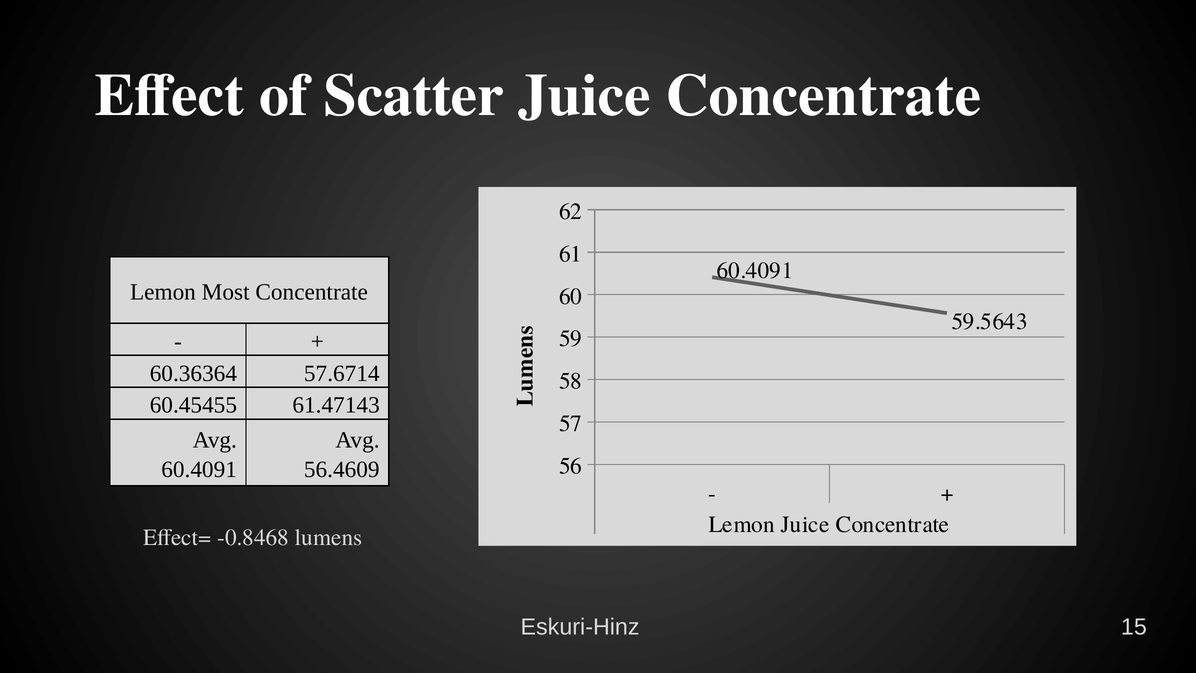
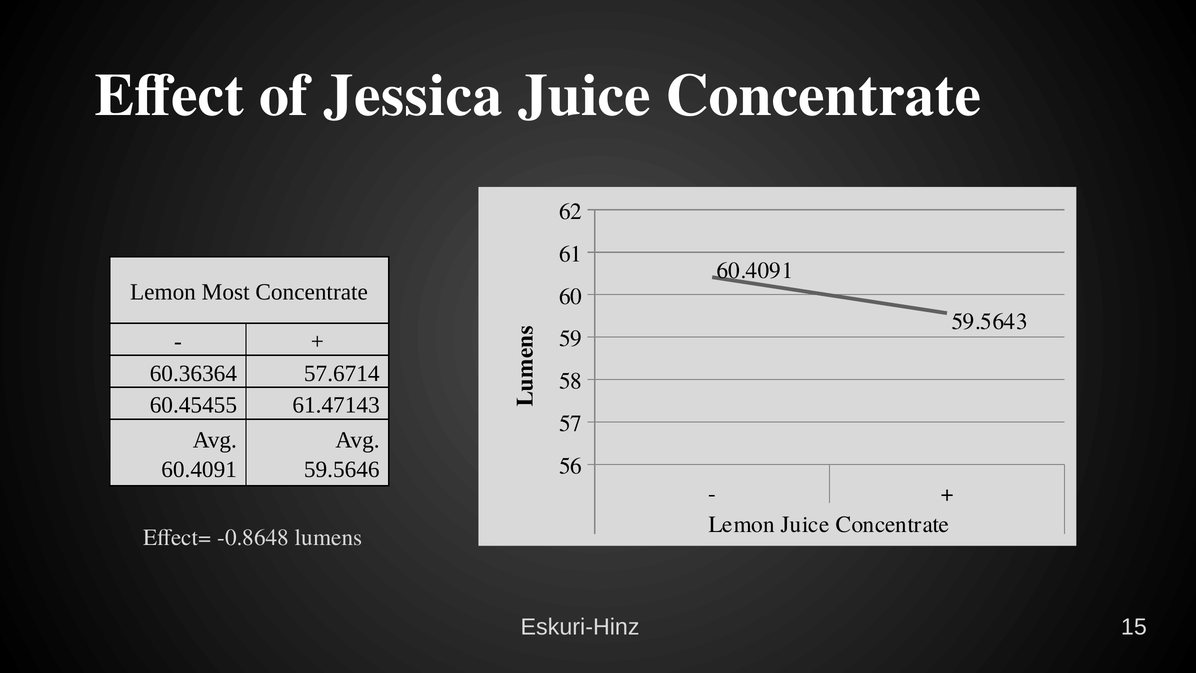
Scatter: Scatter -> Jessica
56.4609: 56.4609 -> 59.5646
-0.8468: -0.8468 -> -0.8648
